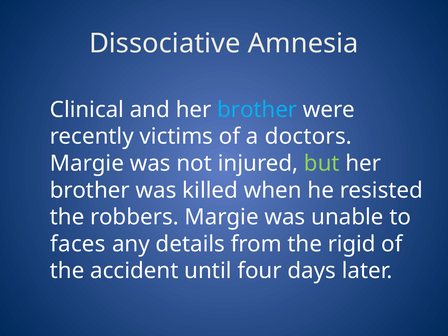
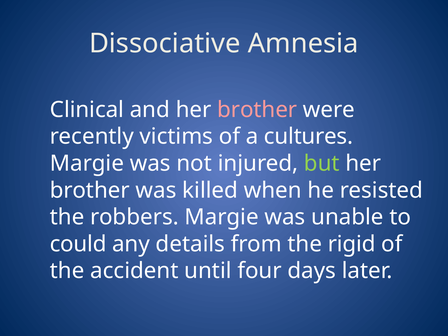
brother at (257, 110) colour: light blue -> pink
doctors: doctors -> cultures
faces: faces -> could
